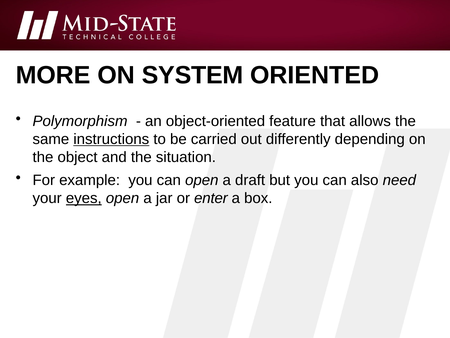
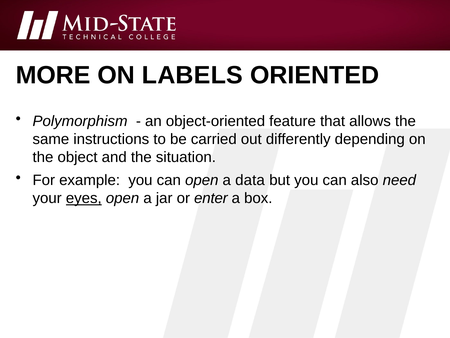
SYSTEM: SYSTEM -> LABELS
instructions underline: present -> none
draft: draft -> data
